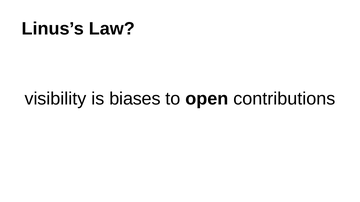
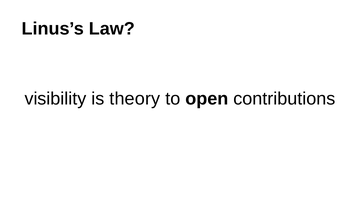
biases: biases -> theory
